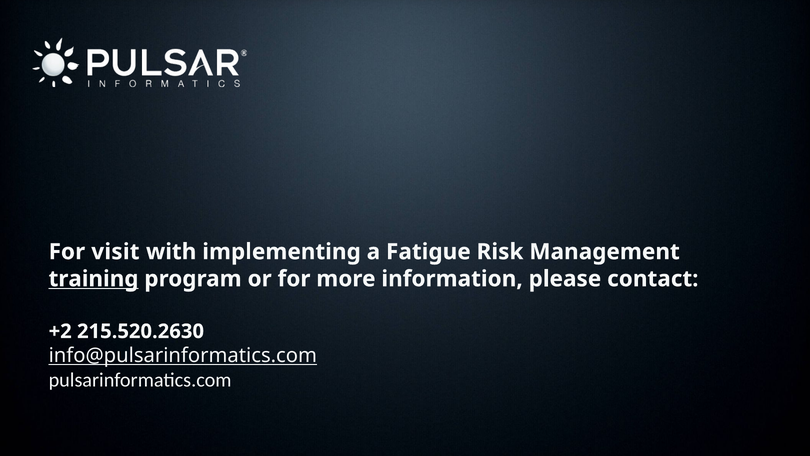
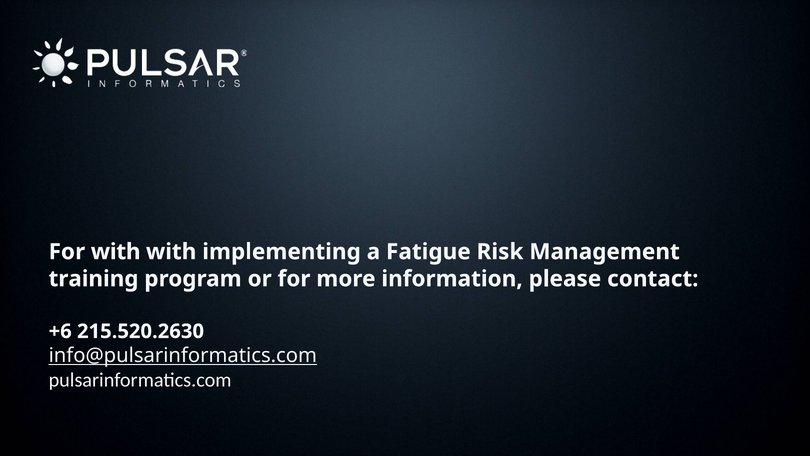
For visit: visit -> with
training underline: present -> none
+2: +2 -> +6
